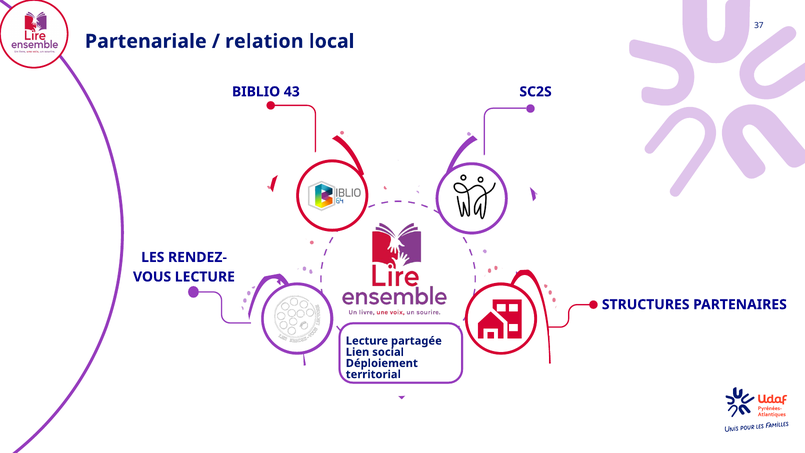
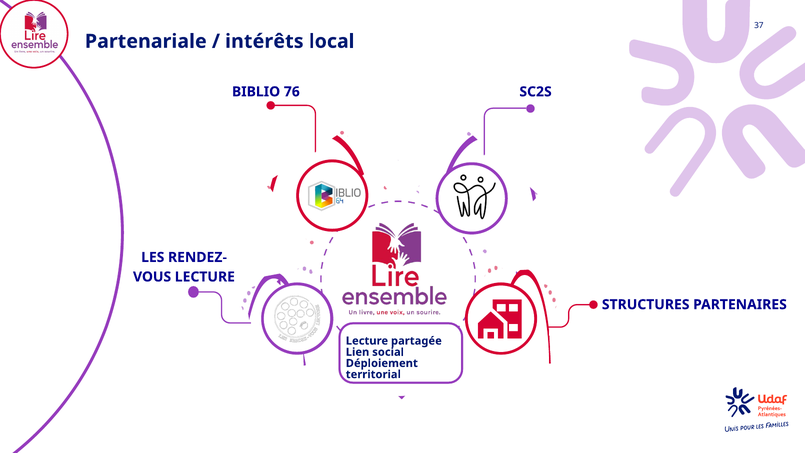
relation: relation -> intérêts
43: 43 -> 76
